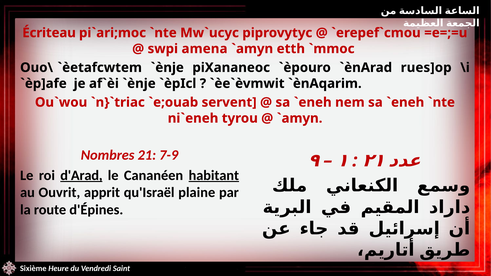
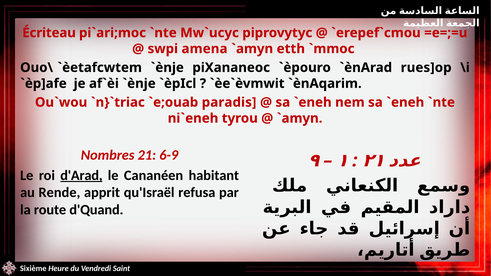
servent: servent -> paradis
7-9: 7-9 -> 6-9
habitant underline: present -> none
Ouvrit: Ouvrit -> Rende
plaine: plaine -> refusa
d'Épines: d'Épines -> d'Quand
